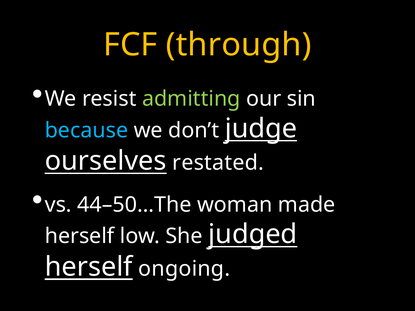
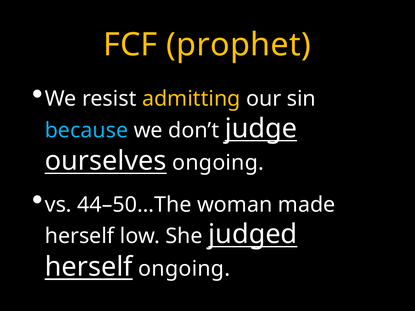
through: through -> prophet
admitting colour: light green -> yellow
restated at (218, 163): restated -> ongoing
